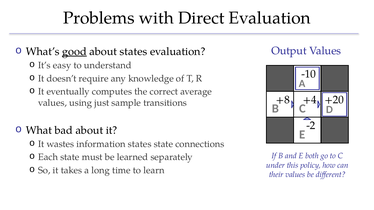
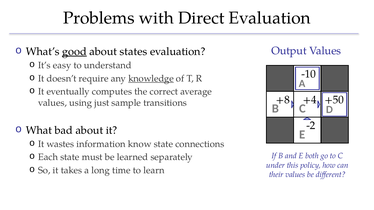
knowledge underline: none -> present
+20: +20 -> +50
information states: states -> know
